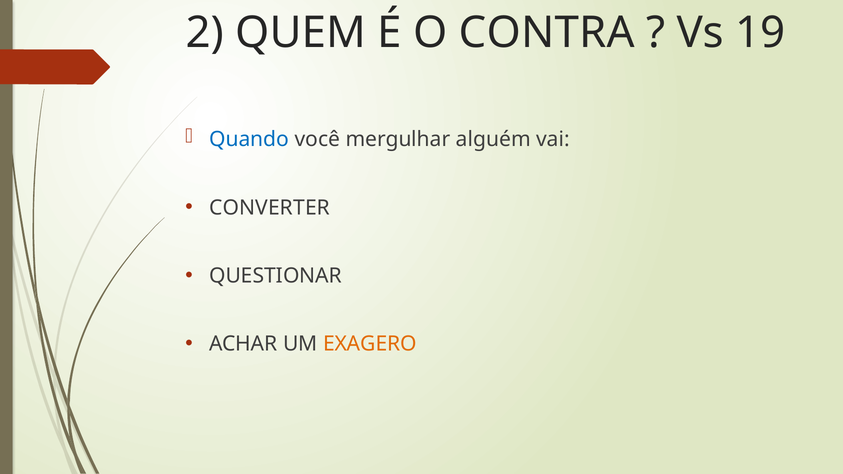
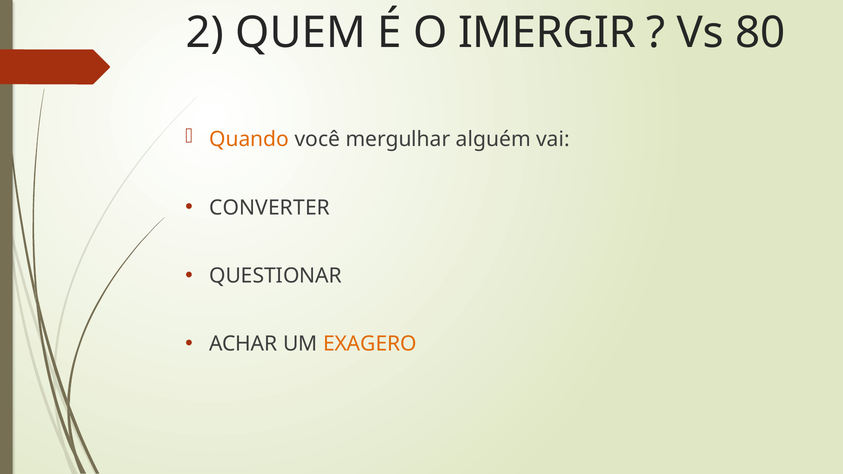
CONTRA: CONTRA -> IMERGIR
19: 19 -> 80
Quando colour: blue -> orange
